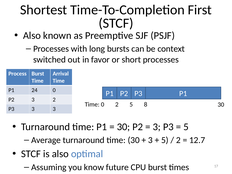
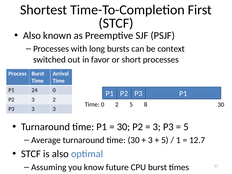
2 at (178, 140): 2 -> 1
